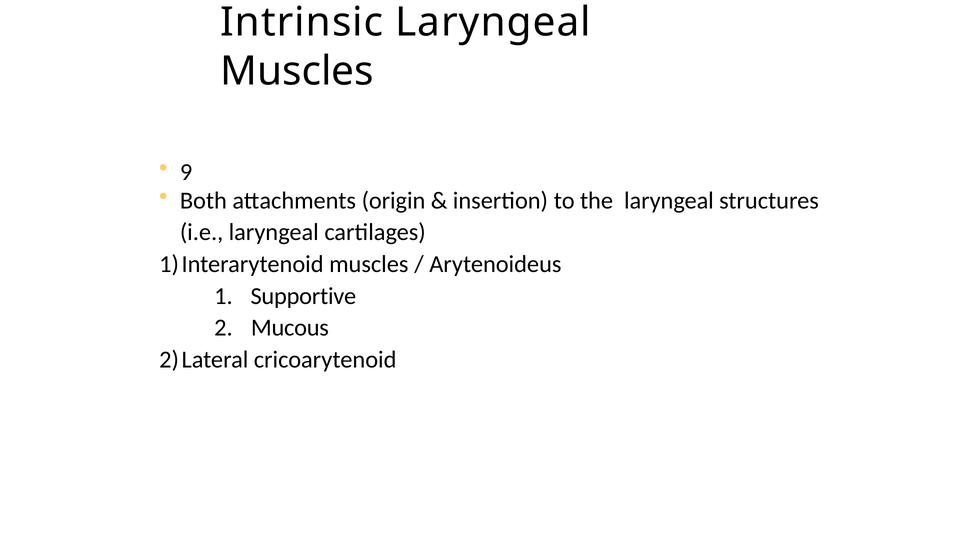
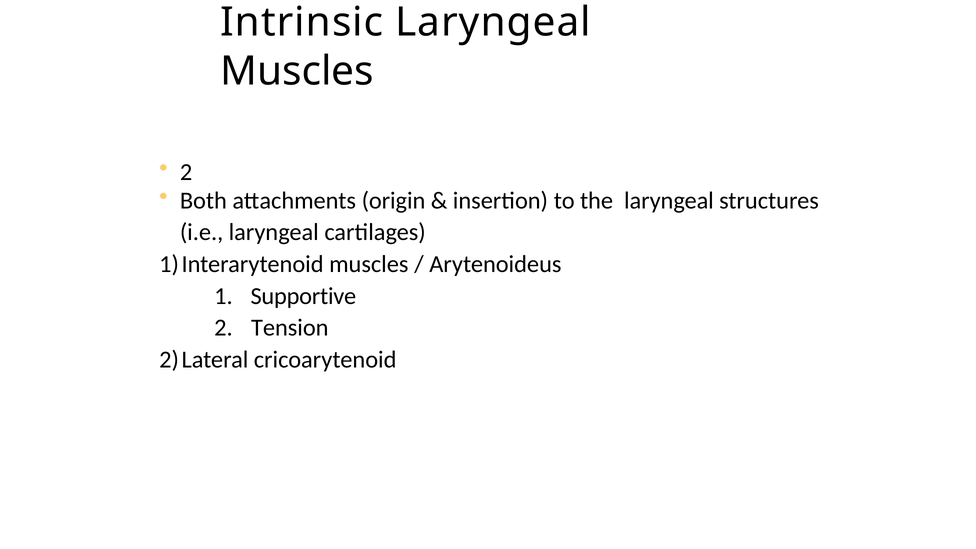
9 at (186, 172): 9 -> 2
Mucous: Mucous -> Tension
